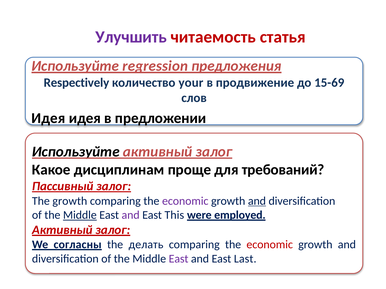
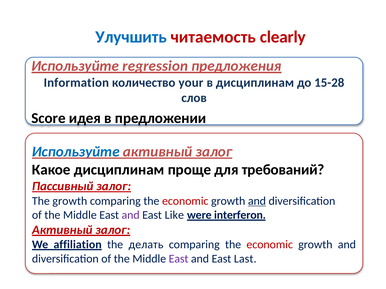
Улучшить colour: purple -> blue
статья: статья -> clearly
Respectively: Respectively -> Information
в продвижение: продвижение -> дисциплинам
15-69: 15-69 -> 15-28
Идея at (48, 118): Идея -> Score
Используйте at (76, 152) colour: black -> blue
economic at (185, 201) colour: purple -> red
Middle at (80, 215) underline: present -> none
This: This -> Like
employed: employed -> interferon
согласны: согласны -> affiliation
